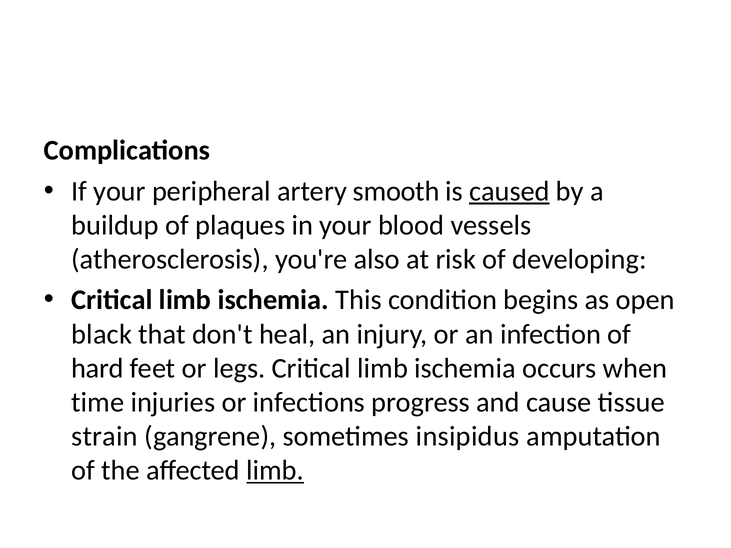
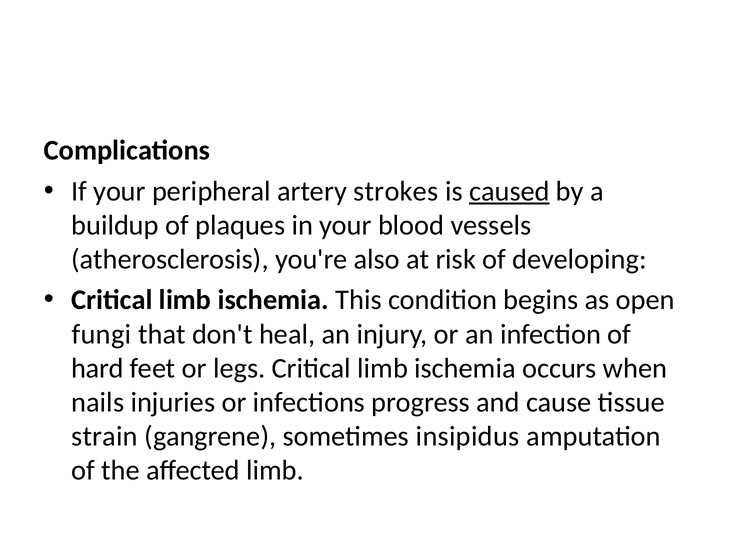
smooth: smooth -> strokes
black: black -> fungi
time: time -> nails
limb at (275, 471) underline: present -> none
